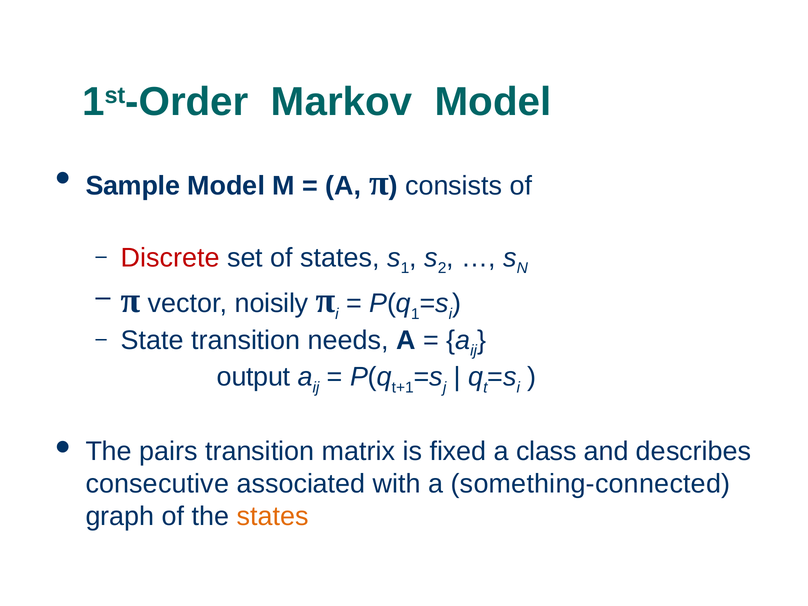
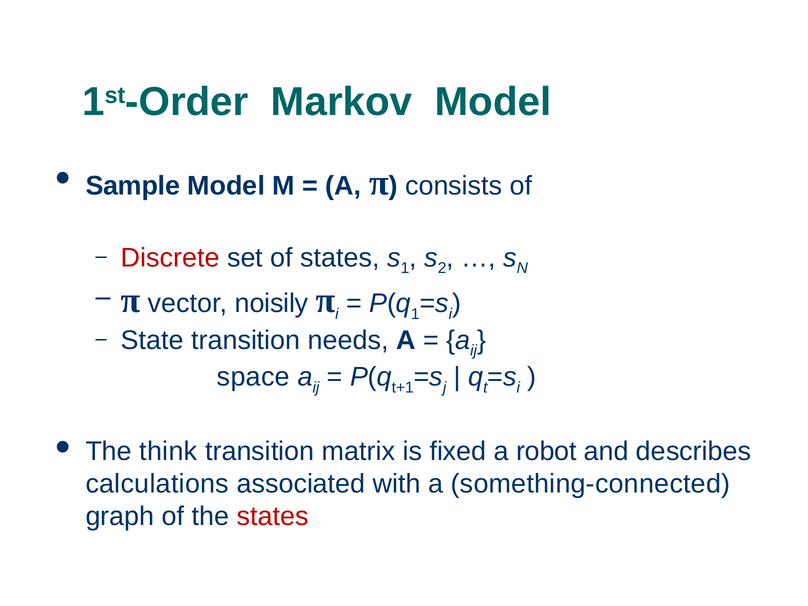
output: output -> space
pairs: pairs -> think
class: class -> robot
consecutive: consecutive -> calculations
states at (273, 516) colour: orange -> red
